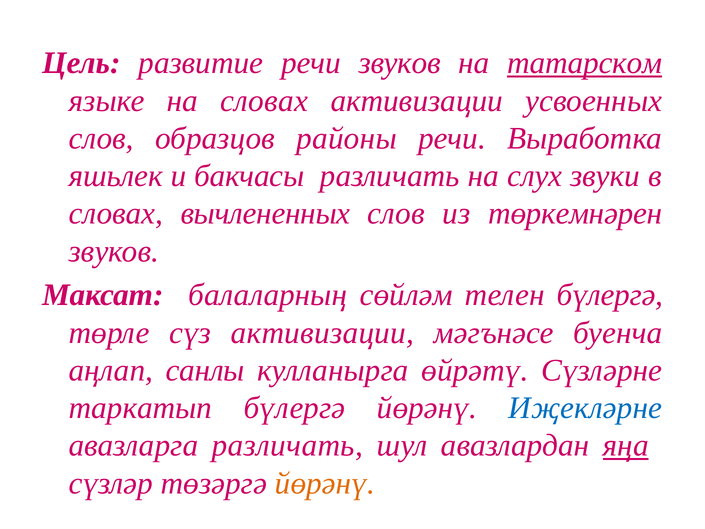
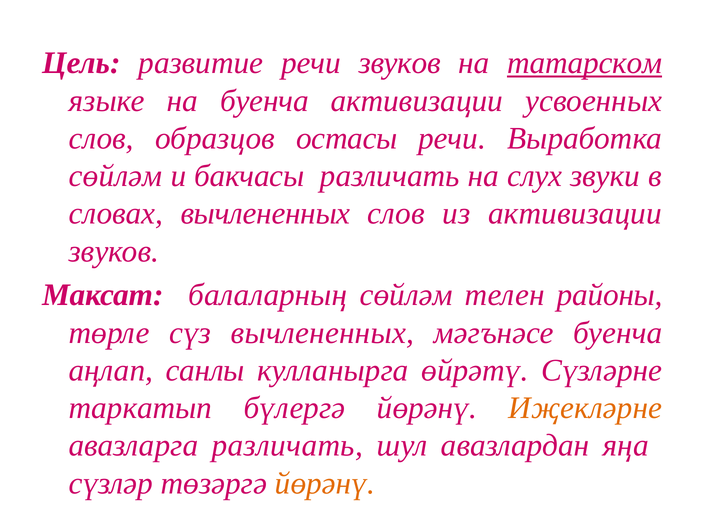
на словах: словах -> буенча
районы: районы -> остасы
яшьлек at (116, 176): яшьлек -> сөйләм
из төркемнәрен: төркемнәрен -> активизации
телен бүлергә: бүлергә -> районы
сүз активизации: активизации -> вычлененных
Иҗекләрне colour: blue -> orange
яңа underline: present -> none
